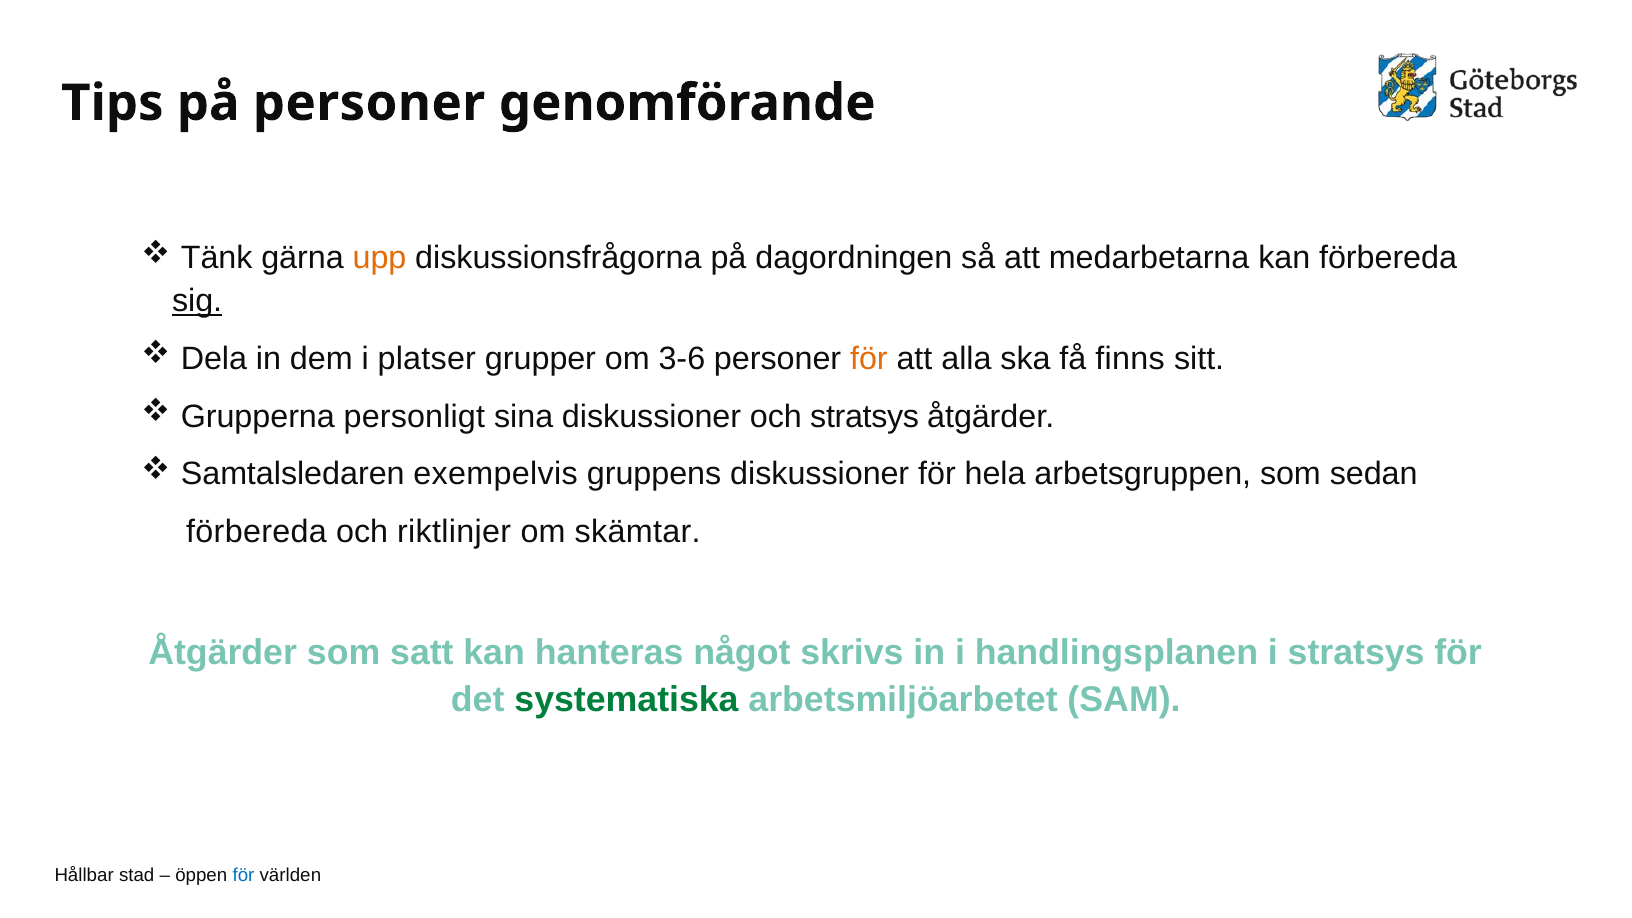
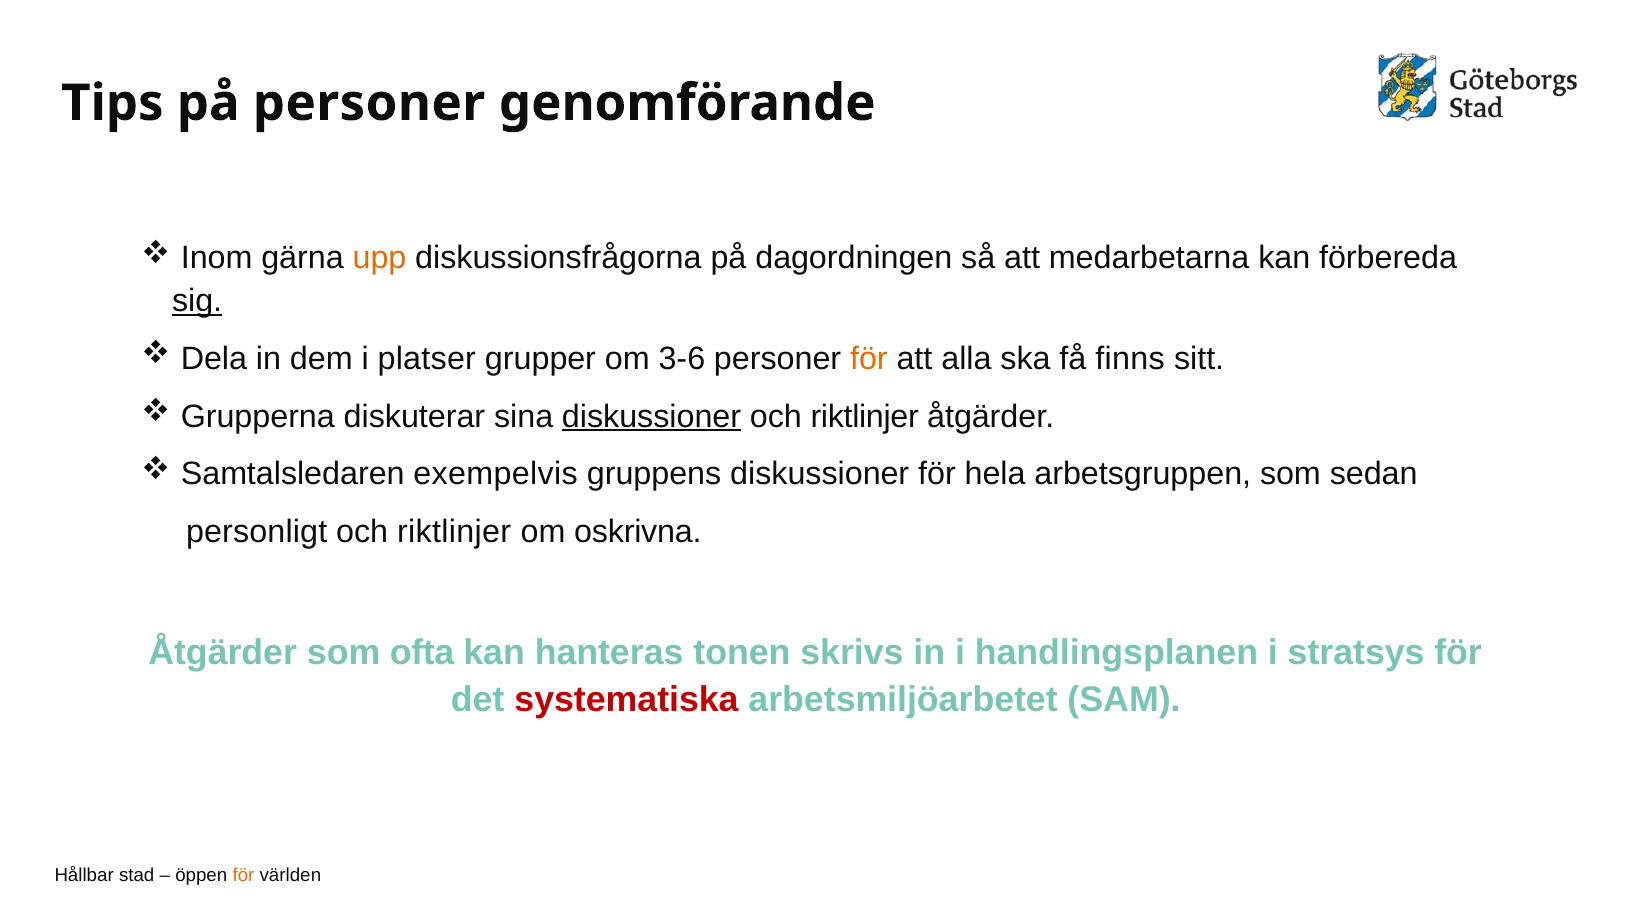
Tänk: Tänk -> Inom
personligt: personligt -> diskuterar
diskussioner at (652, 416) underline: none -> present
stratsys at (865, 416): stratsys -> riktlinjer
förbereda at (257, 532): förbereda -> personligt
skämtar: skämtar -> oskrivna
satt: satt -> ofta
något: något -> tonen
systematiska colour: green -> red
för at (243, 875) colour: blue -> orange
